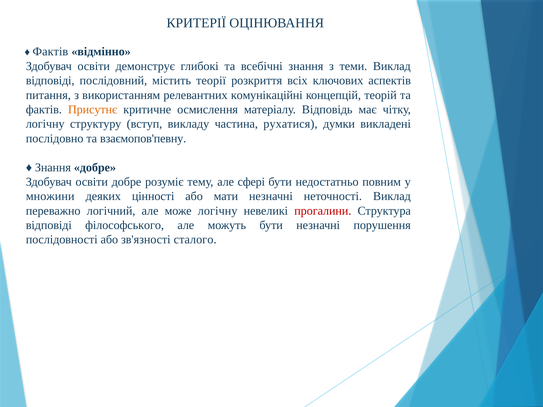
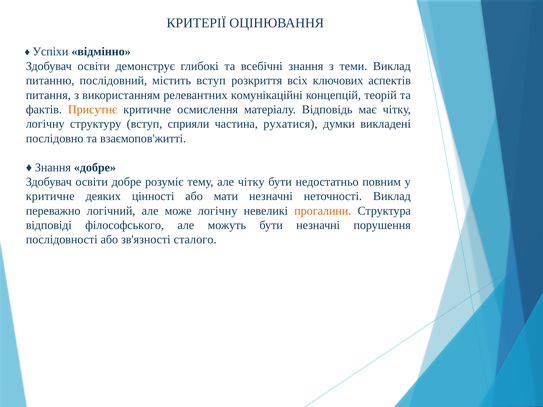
Фактів at (50, 52): Фактів -> Успіхи
відповіді at (50, 81): відповіді -> питанню
містить теорії: теорії -> вступ
викладу: викладу -> сприяли
взаємопов'певну: взаємопов'певну -> взаємопов'житті
але сфері: сфері -> чітку
множини at (50, 196): множини -> критичне
прогалини colour: red -> orange
